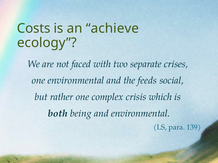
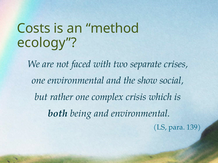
achieve: achieve -> method
feeds: feeds -> show
